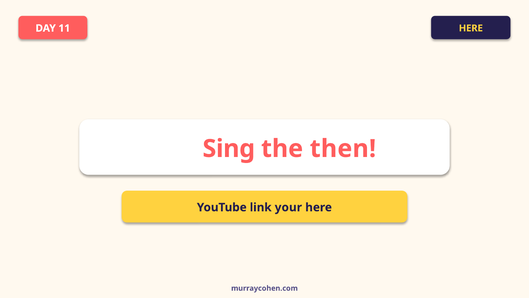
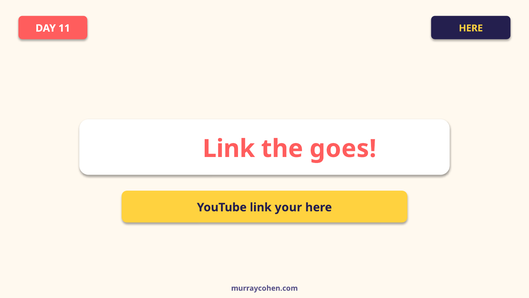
Sing at (229, 149): Sing -> Link
then: then -> goes
